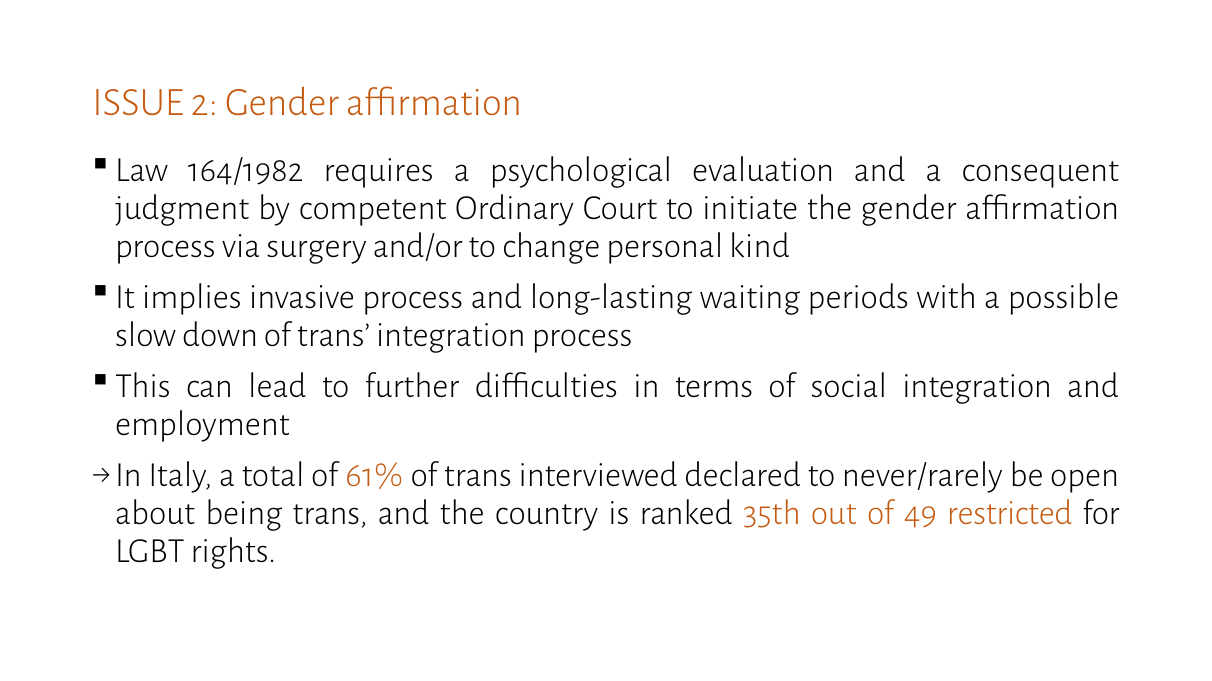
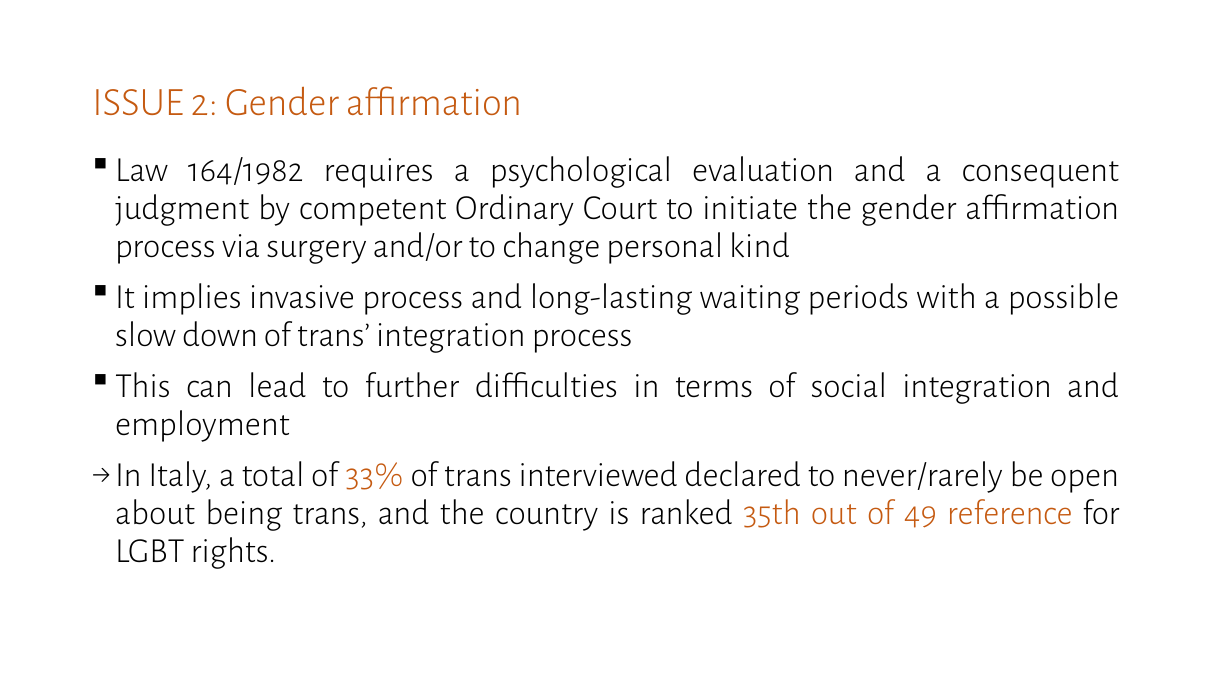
61%: 61% -> 33%
restricted: restricted -> reference
